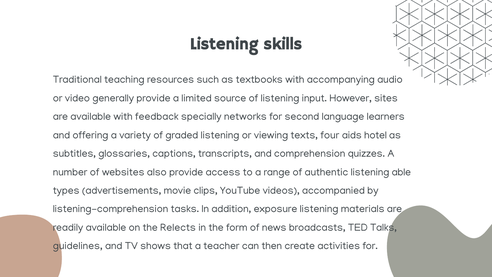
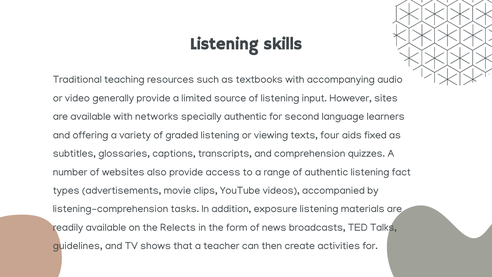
feedback: feedback -> networks
specially networks: networks -> authentic
hotel: hotel -> fixed
able: able -> fact
